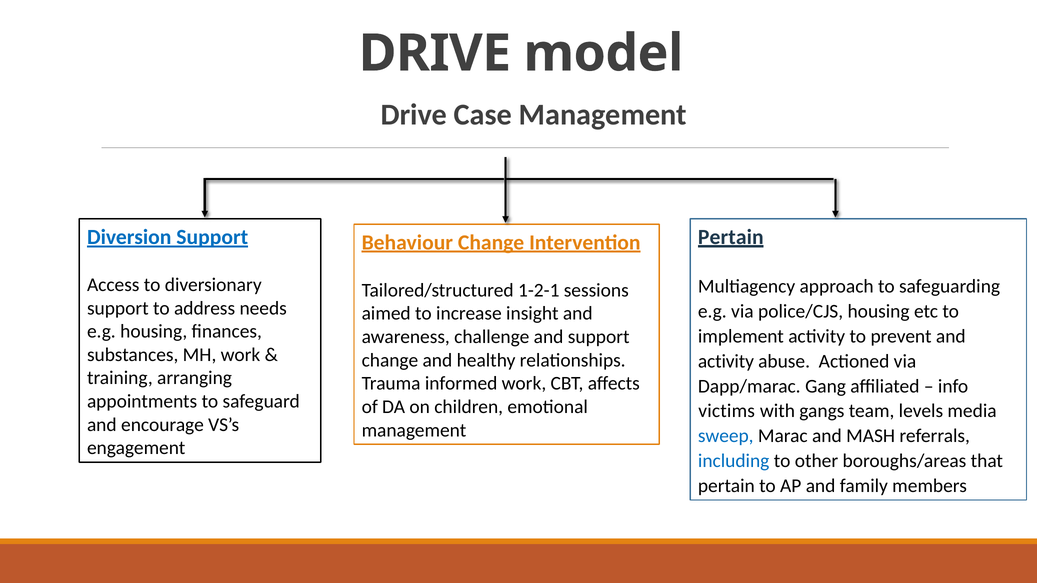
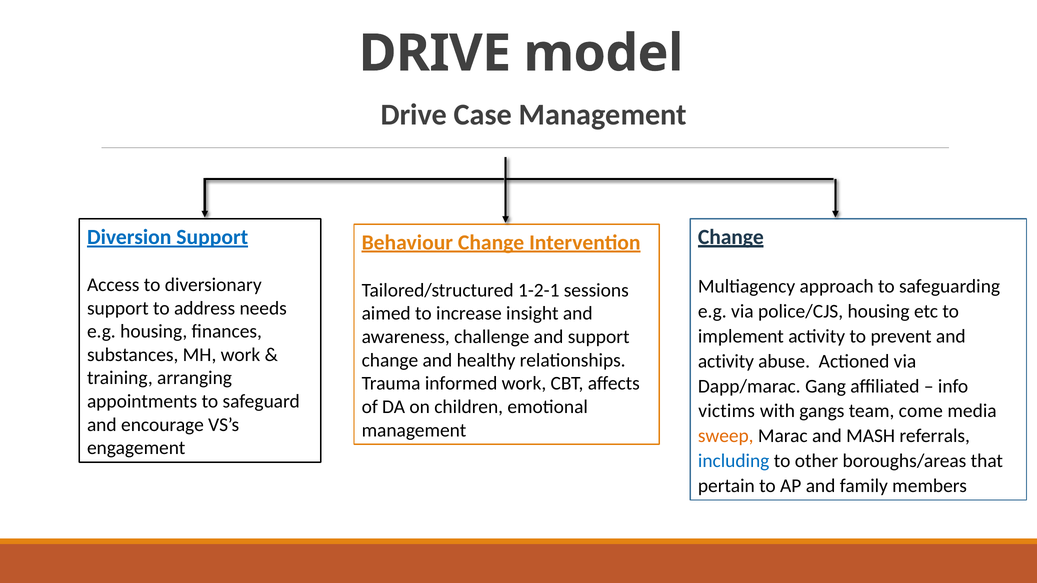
Pertain at (731, 237): Pertain -> Change
levels: levels -> come
sweep colour: blue -> orange
